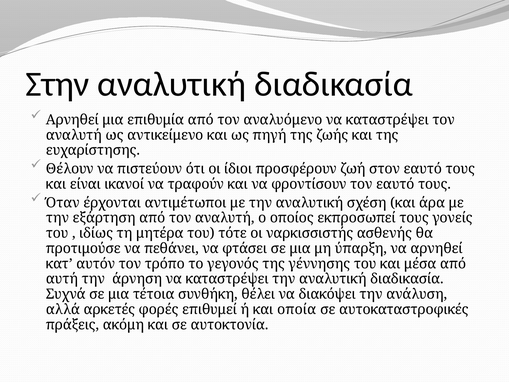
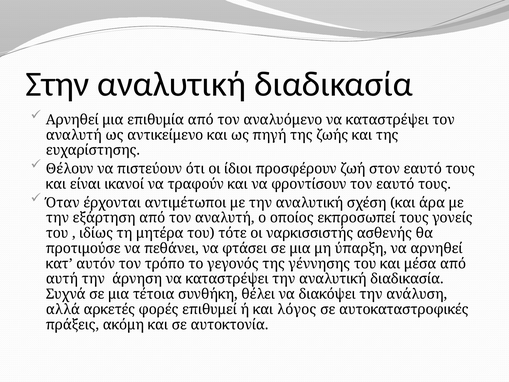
οποία: οποία -> λόγος
